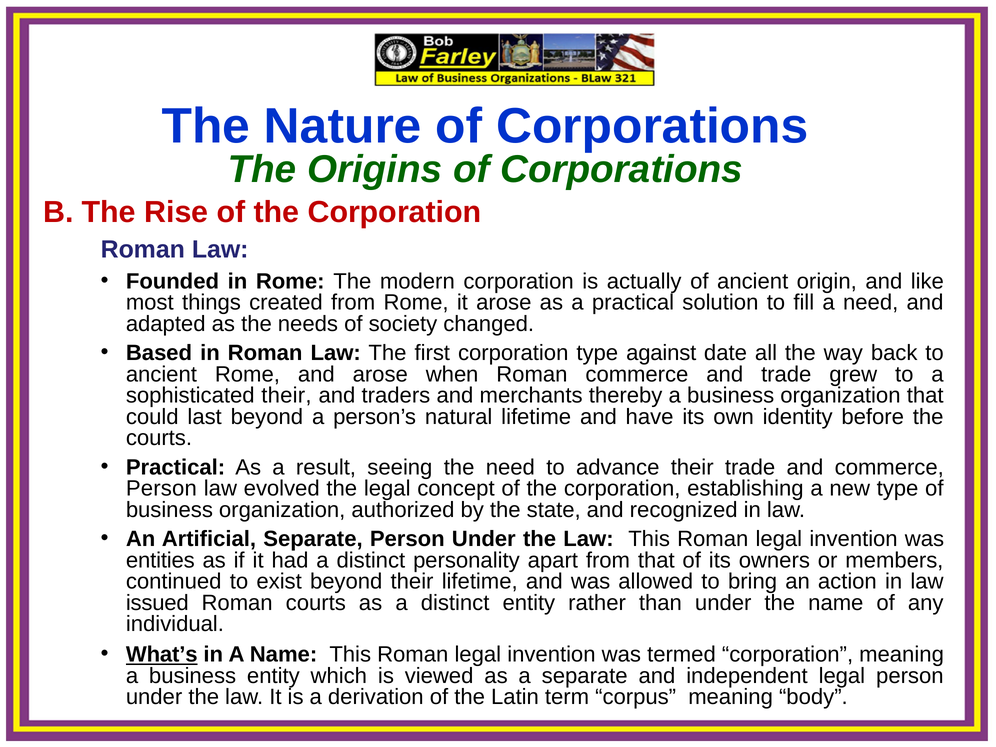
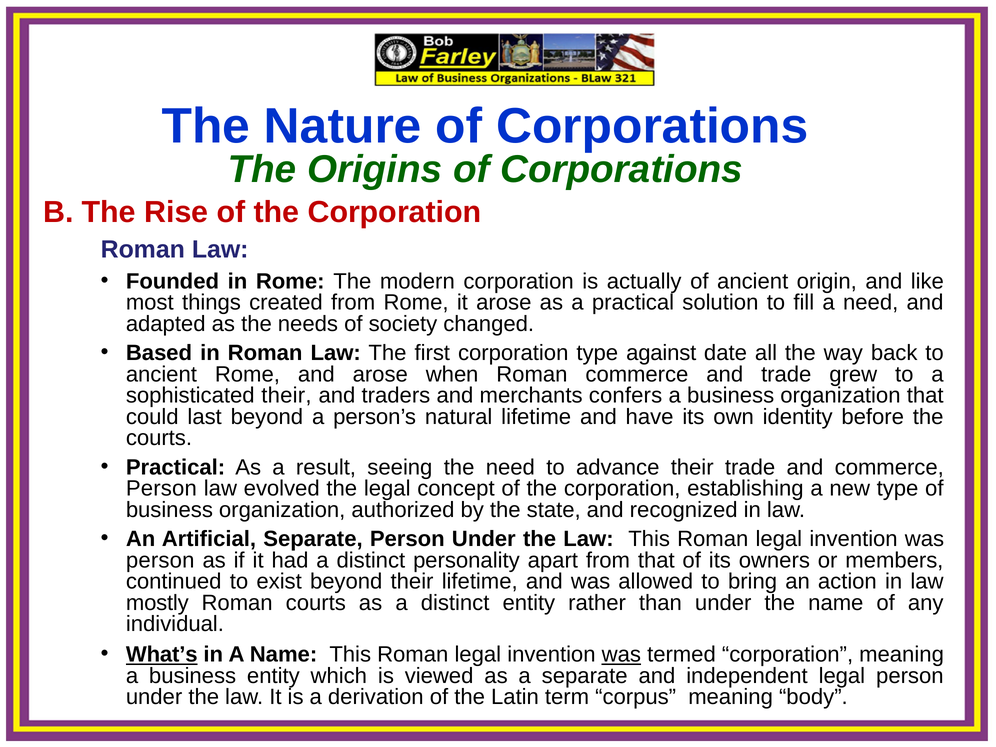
thereby: thereby -> confers
entities at (160, 560): entities -> person
issued: issued -> mostly
was at (621, 655) underline: none -> present
